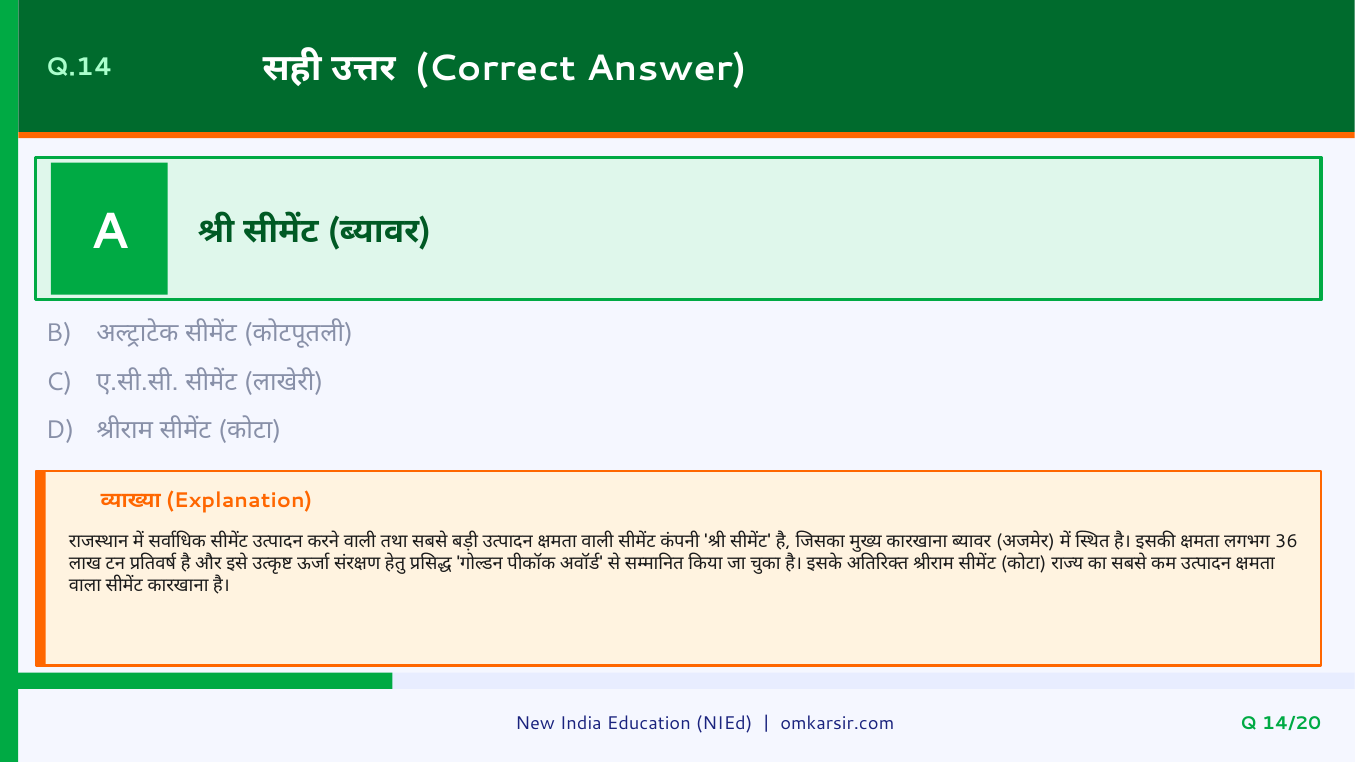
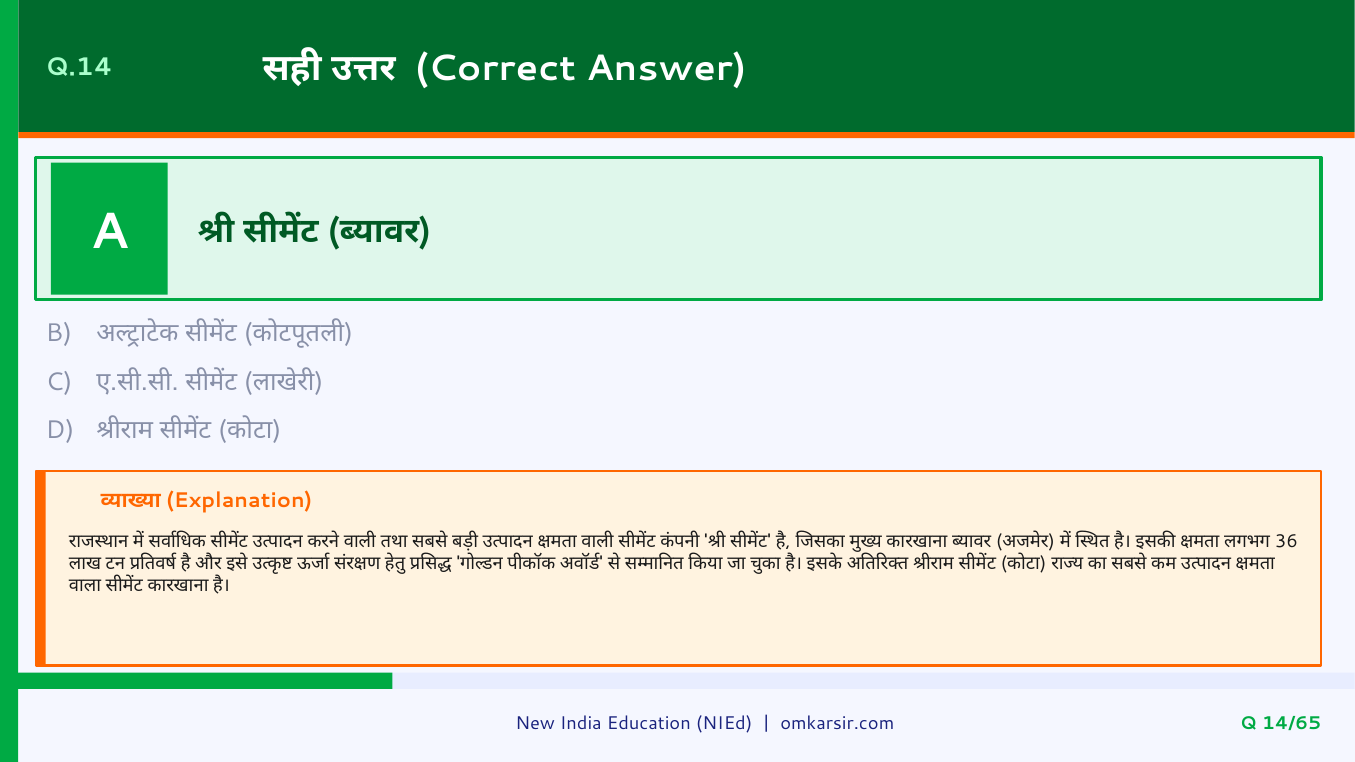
14/20: 14/20 -> 14/65
